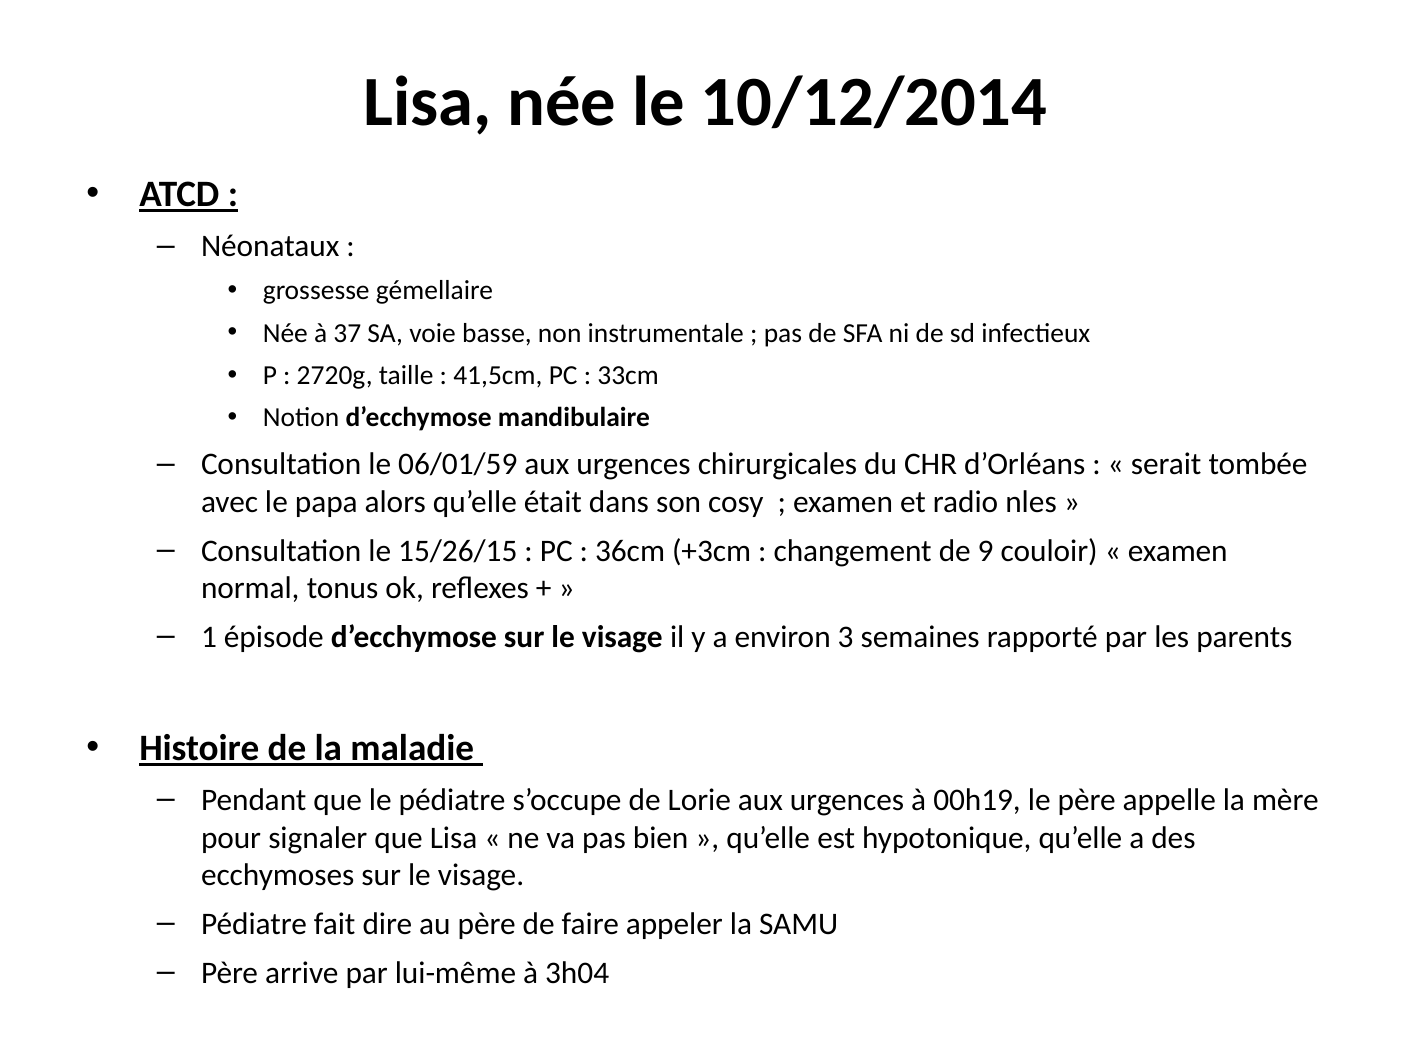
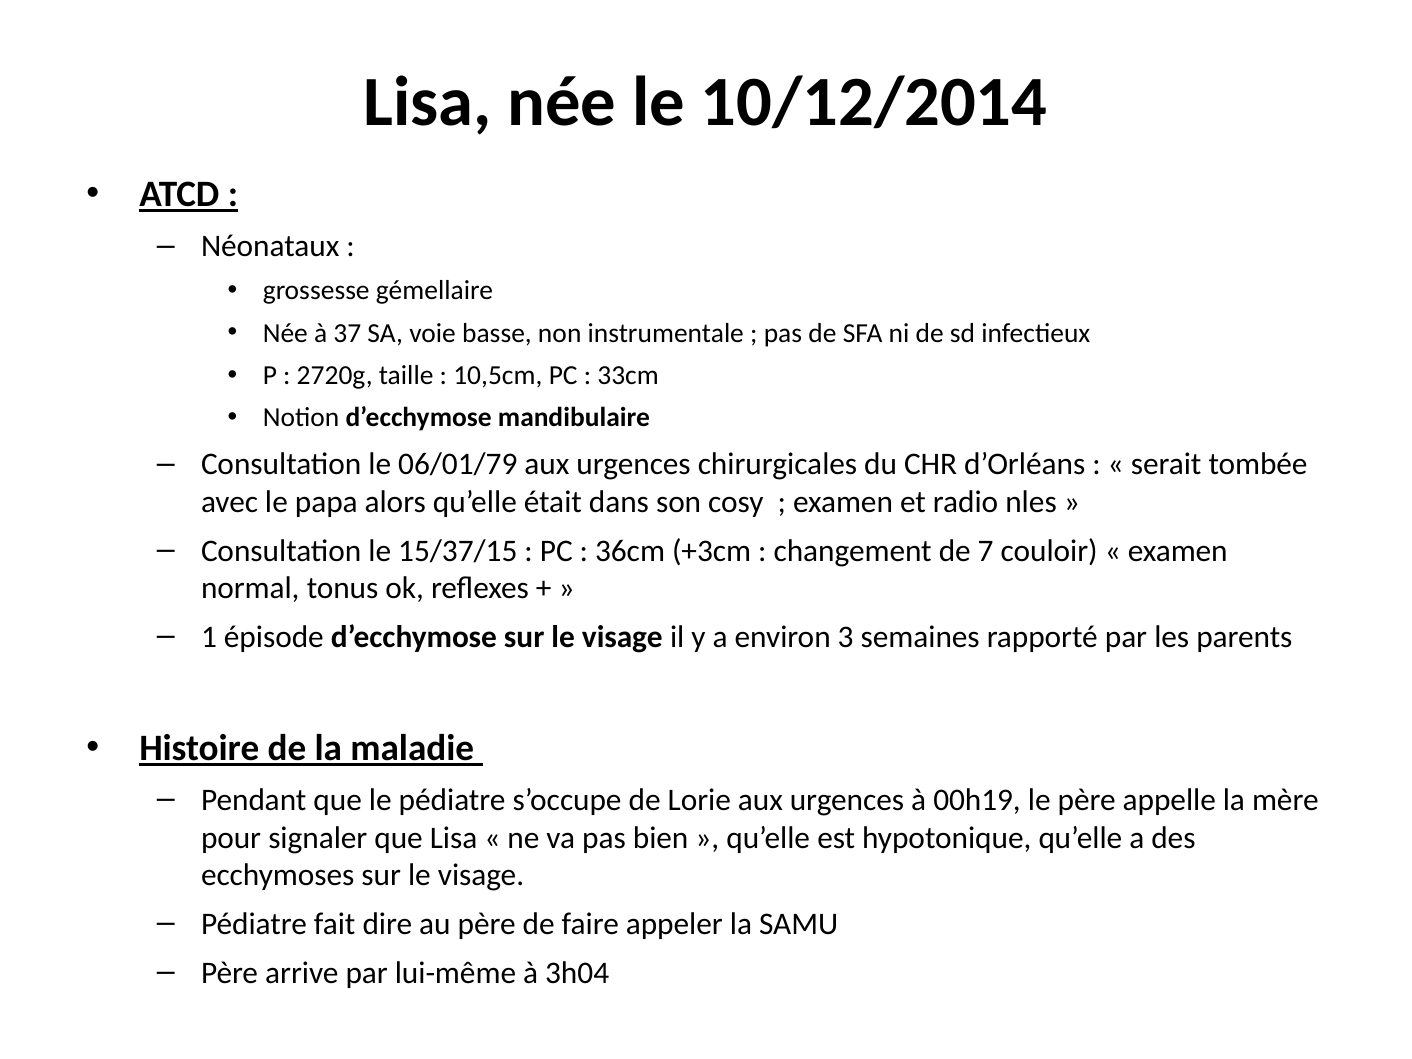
41,5cm: 41,5cm -> 10,5cm
06/01/59: 06/01/59 -> 06/01/79
15/26/15: 15/26/15 -> 15/37/15
9: 9 -> 7
